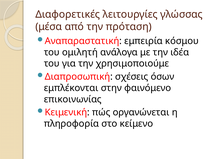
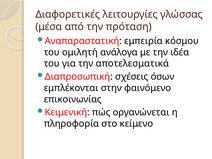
χρησιμοποιούμε: χρησιμοποιούμε -> αποτελεσματικά
